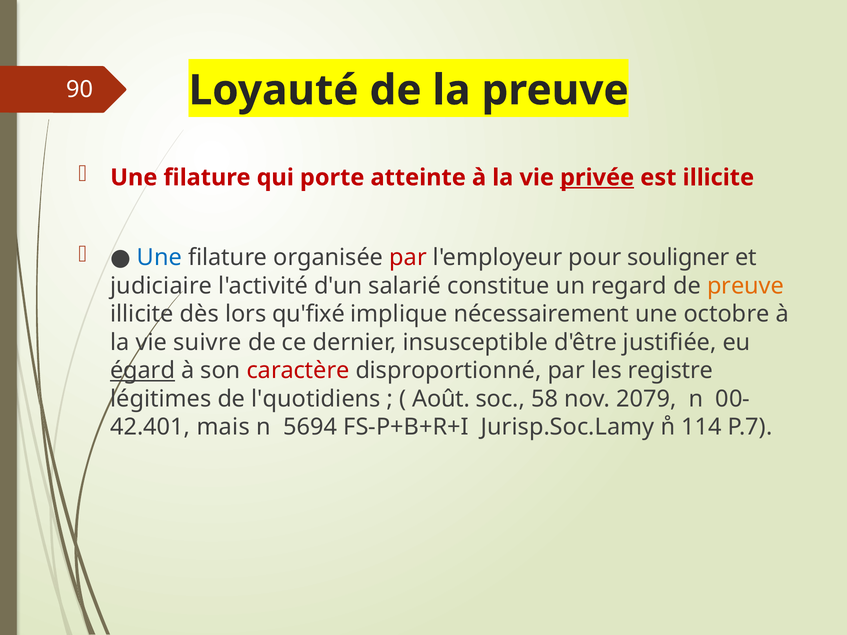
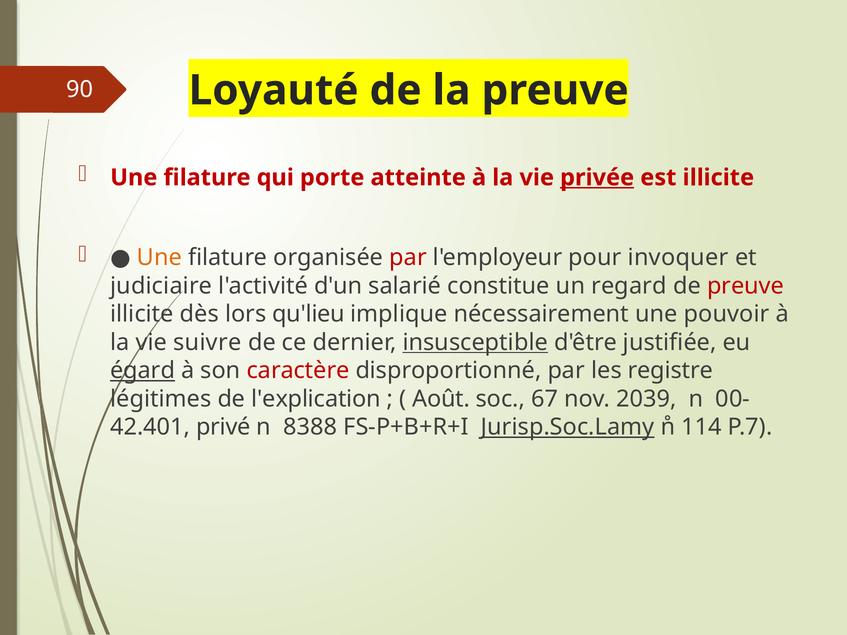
Une at (159, 258) colour: blue -> orange
souligner: souligner -> invoquer
preuve at (745, 286) colour: orange -> red
qu'fixé: qu'fixé -> qu'lieu
octobre: octobre -> pouvoir
insusceptible underline: none -> present
l'quotidiens: l'quotidiens -> l'explication
58: 58 -> 67
2079: 2079 -> 2039
mais: mais -> privé
5694: 5694 -> 8388
Jurisp.Soc.Lamy underline: none -> present
